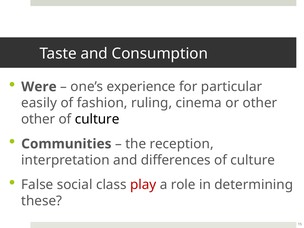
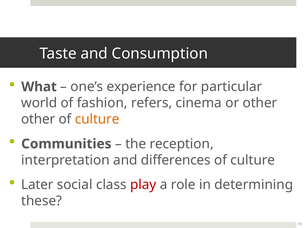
Were: Were -> What
easily: easily -> world
ruling: ruling -> refers
culture at (97, 119) colour: black -> orange
False: False -> Later
